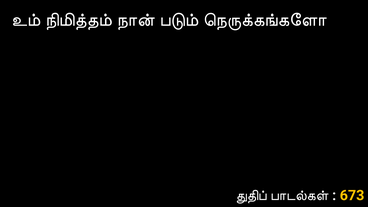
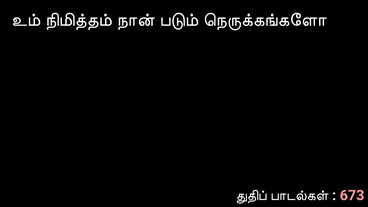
673 colour: yellow -> pink
